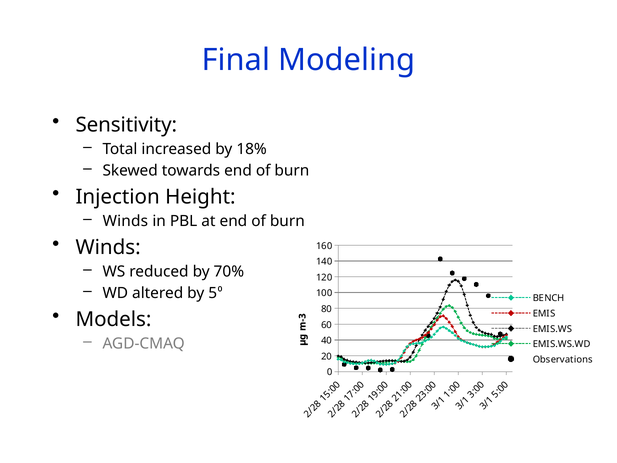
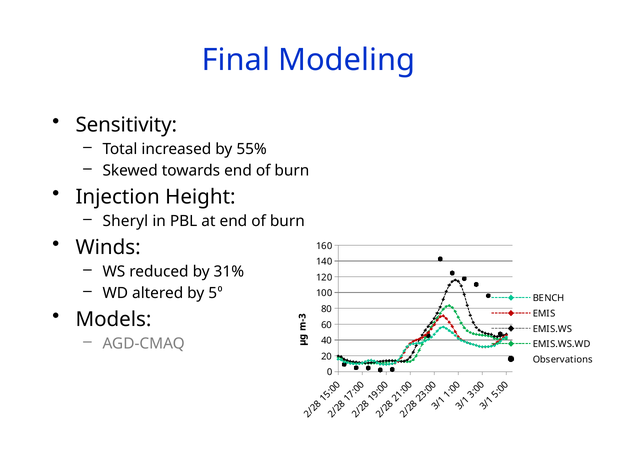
18%: 18% -> 55%
Winds at (125, 221): Winds -> Sheryl
70%: 70% -> 31%
